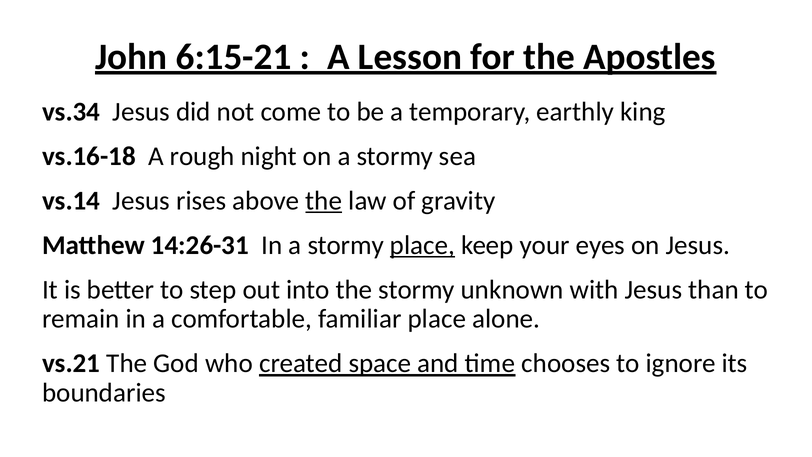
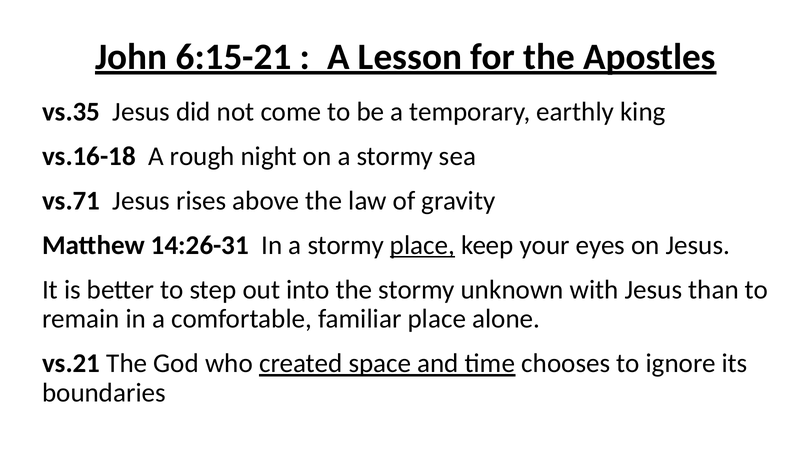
vs.34: vs.34 -> vs.35
vs.14: vs.14 -> vs.71
the at (324, 201) underline: present -> none
